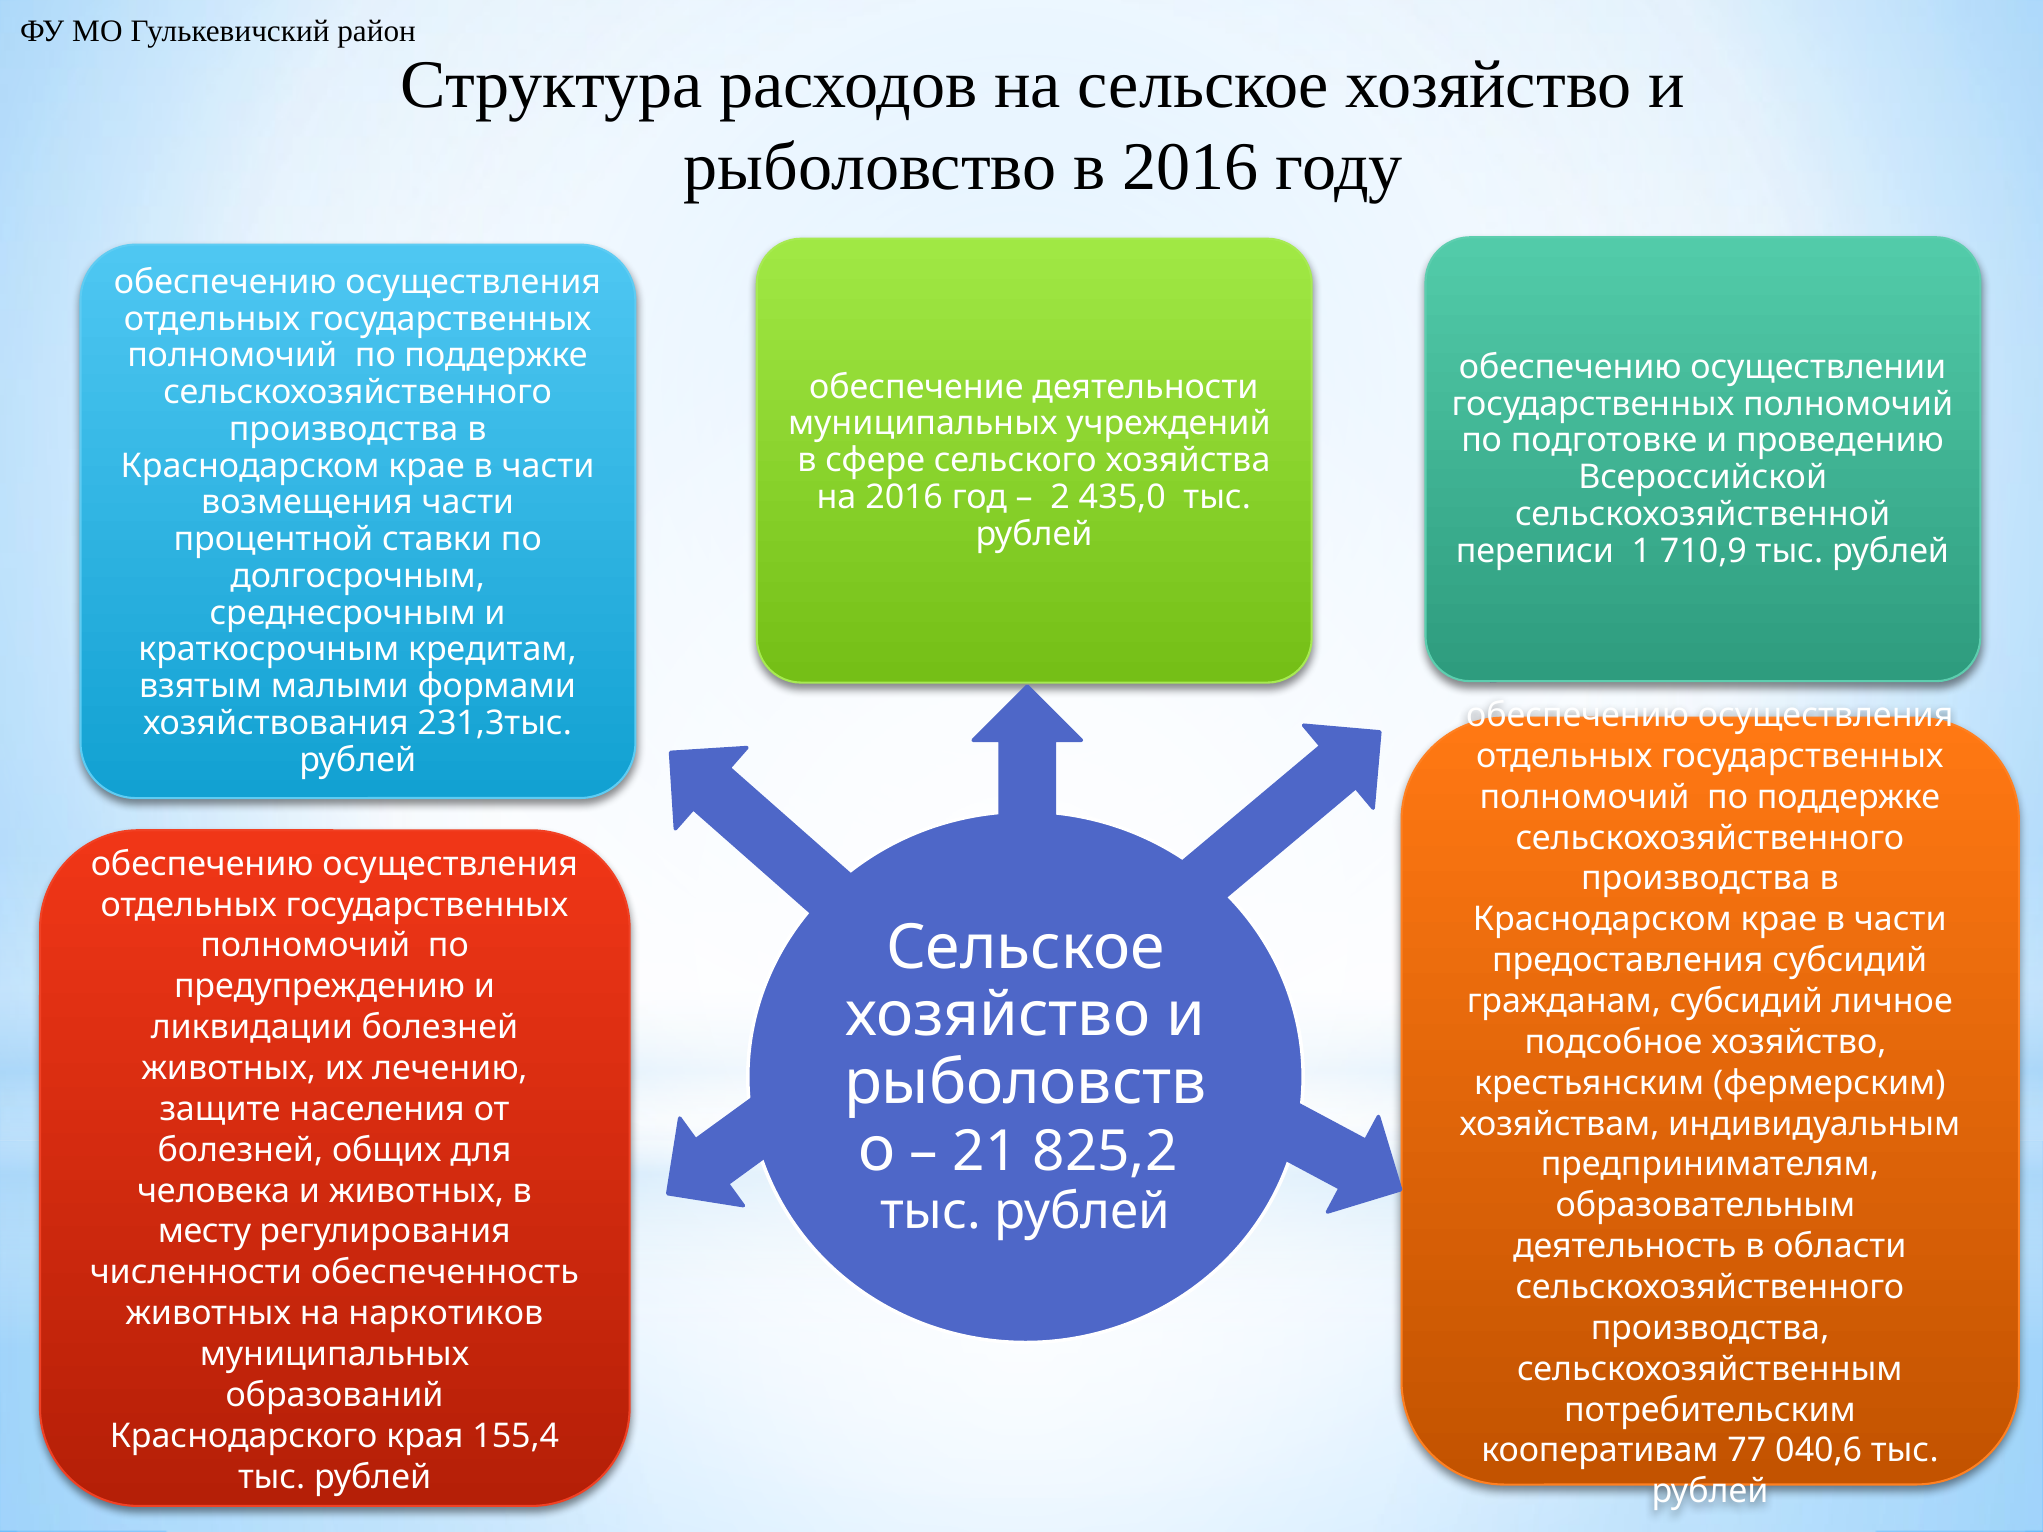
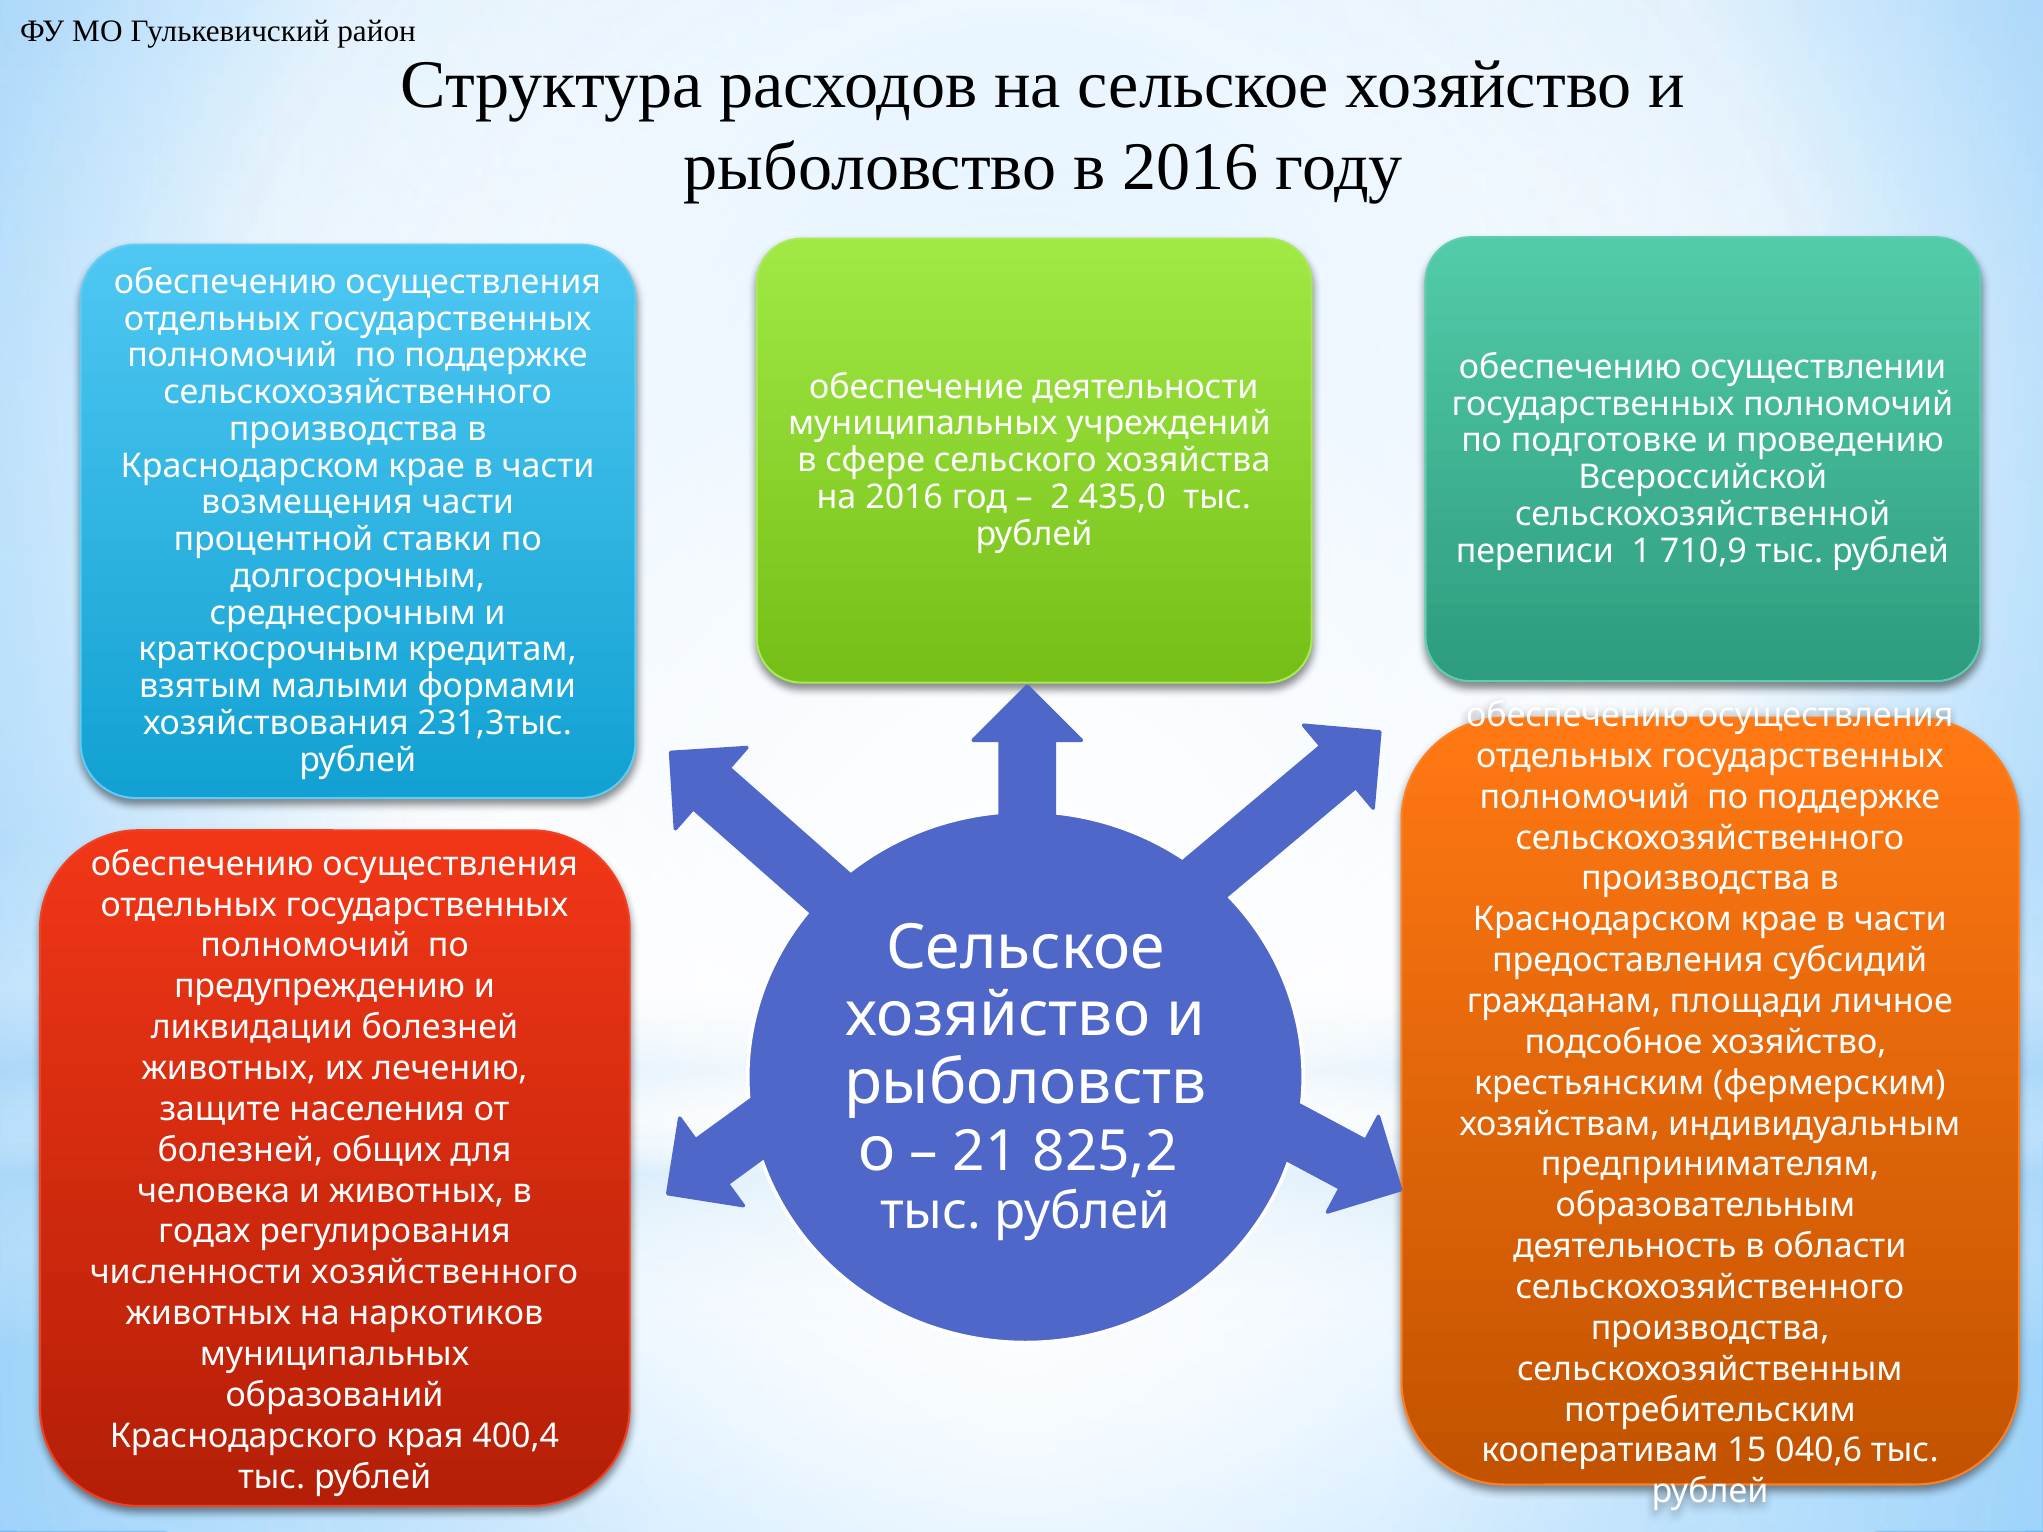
гражданам субсидий: субсидий -> площади
месту: месту -> годах
обеспеченность: обеспеченность -> хозяйственного
155,4: 155,4 -> 400,4
77: 77 -> 15
